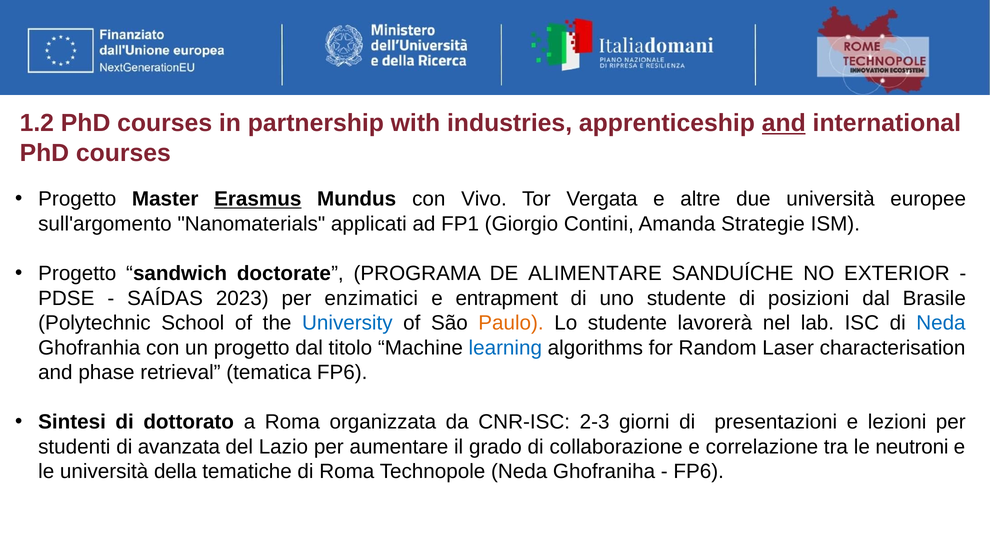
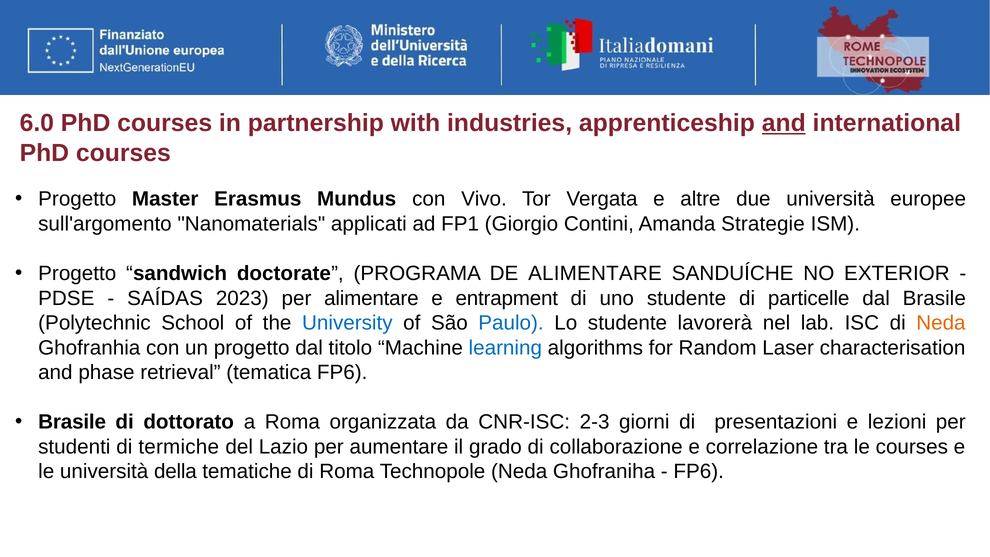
1.2: 1.2 -> 6.0
Erasmus underline: present -> none
per enzimatici: enzimatici -> alimentare
posizioni: posizioni -> particelle
Paulo colour: orange -> blue
Neda at (941, 323) colour: blue -> orange
Sintesi at (72, 422): Sintesi -> Brasile
avanzata: avanzata -> termiche
le neutroni: neutroni -> courses
